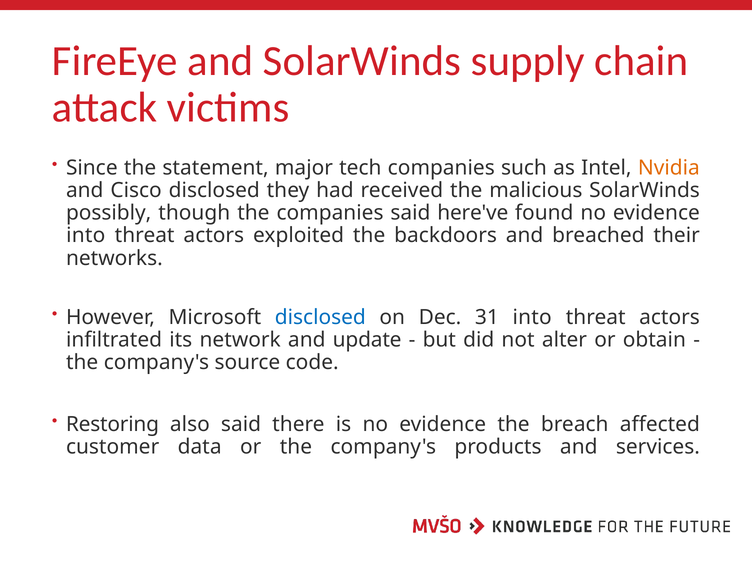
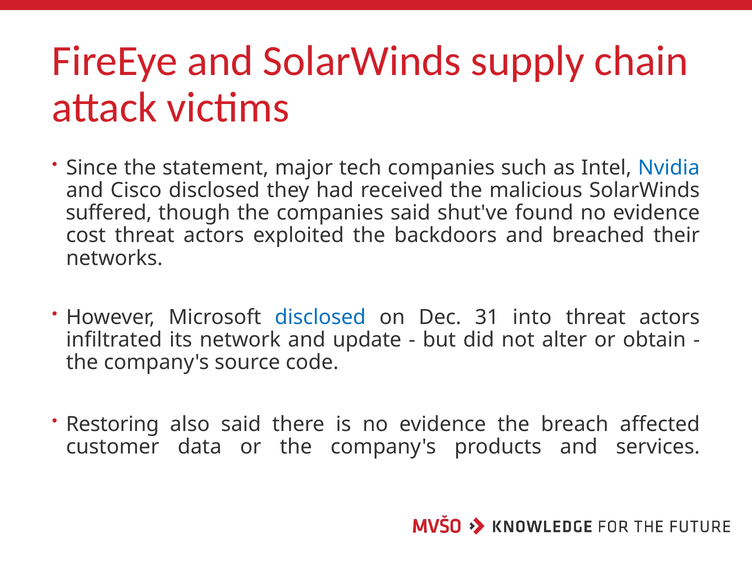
Nvidia colour: orange -> blue
possibly: possibly -> suffered
here've: here've -> shut've
into at (86, 236): into -> cost
